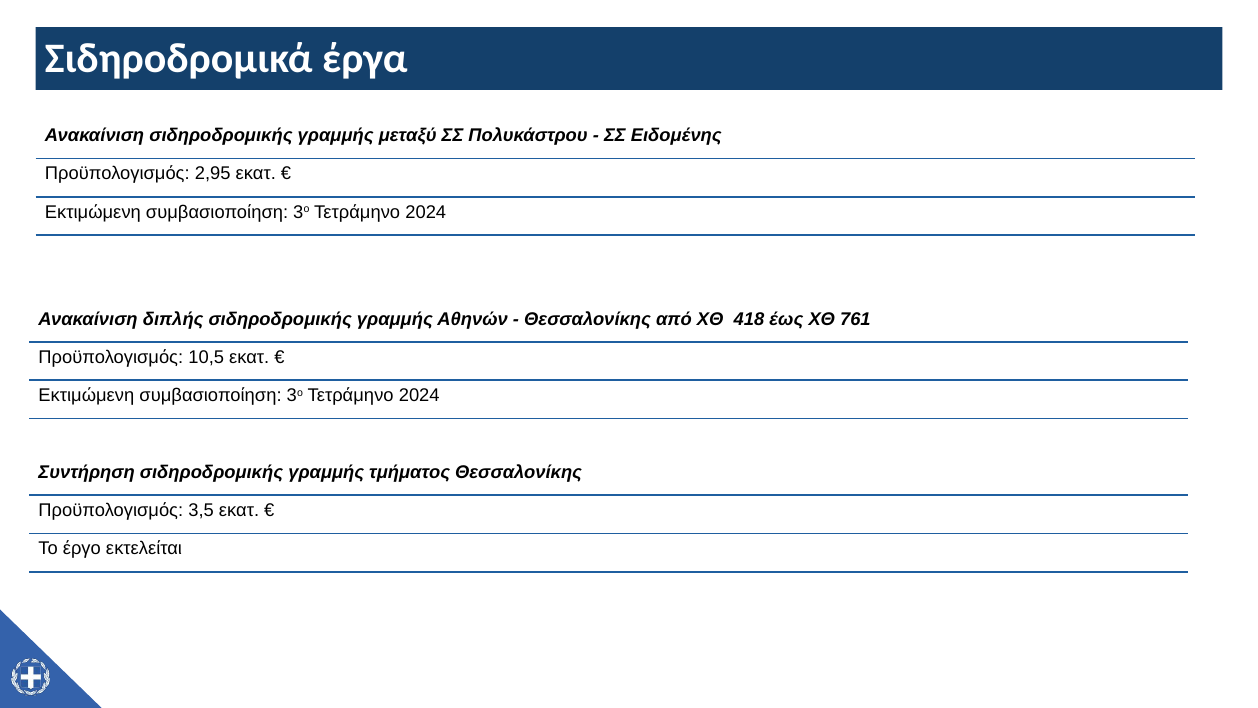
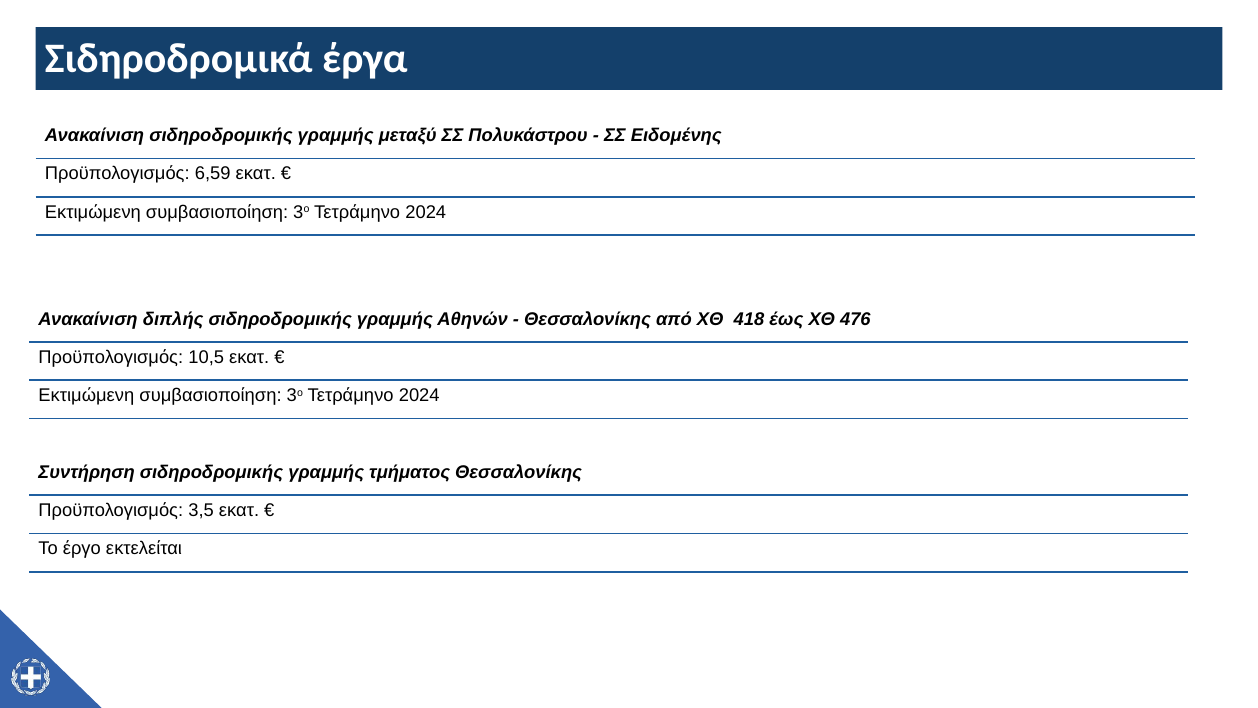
2,95: 2,95 -> 6,59
761: 761 -> 476
